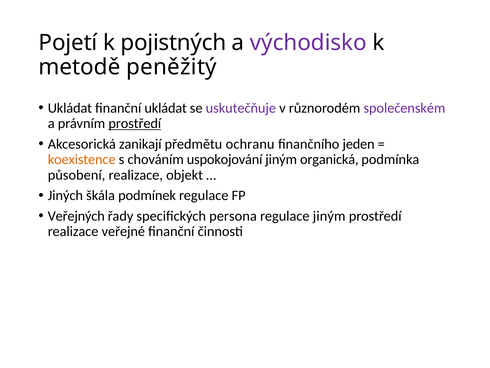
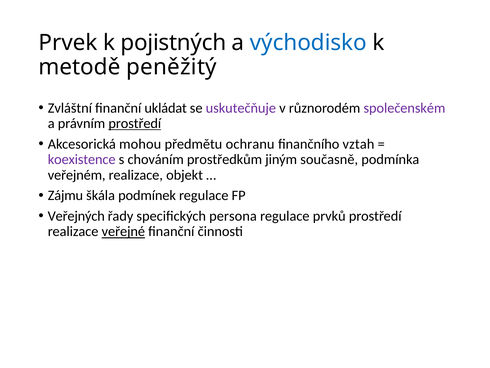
Pojetí: Pojetí -> Prvek
východisko colour: purple -> blue
Ukládat at (70, 108): Ukládat -> Zvláštní
zanikají: zanikají -> mohou
jeden: jeden -> vztah
koexistence colour: orange -> purple
uspokojování: uspokojování -> prostředkům
organická: organická -> současně
působení: působení -> veřejném
Jiných: Jiných -> Zájmu
regulace jiným: jiným -> prvků
veřejné underline: none -> present
